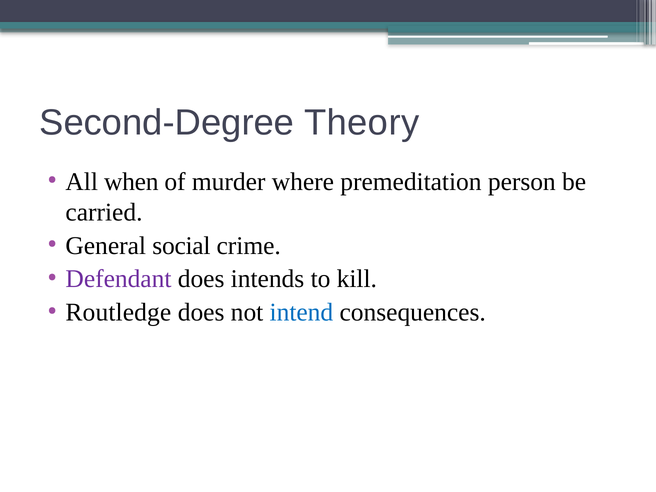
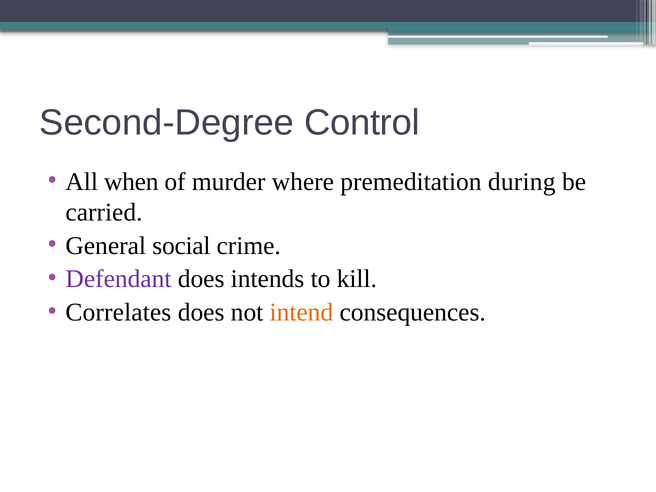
Theory: Theory -> Control
person: person -> during
Routledge: Routledge -> Correlates
intend colour: blue -> orange
